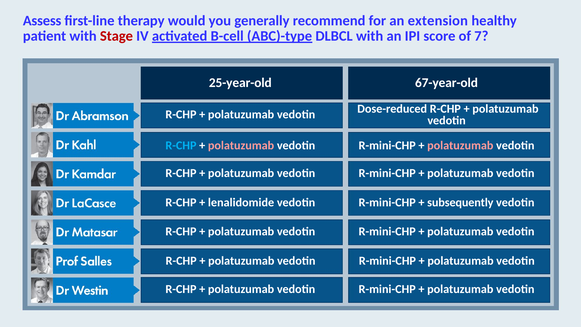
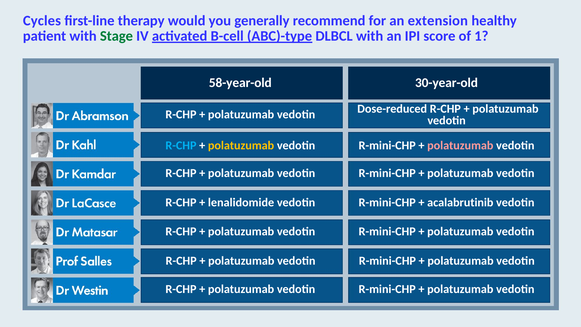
Assess: Assess -> Cycles
Stage colour: red -> green
7: 7 -> 1
25-year-old: 25-year-old -> 58-year-old
67-year-old: 67-year-old -> 30-year-old
polatuzumab at (241, 145) colour: pink -> yellow
subsequently: subsequently -> acalabrutinib
